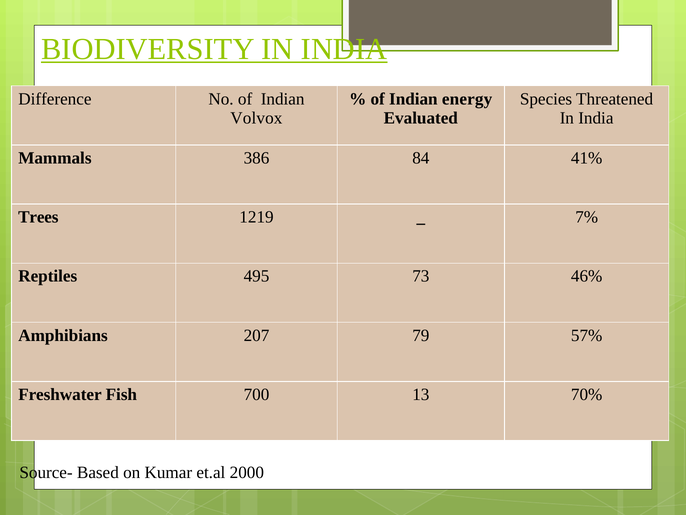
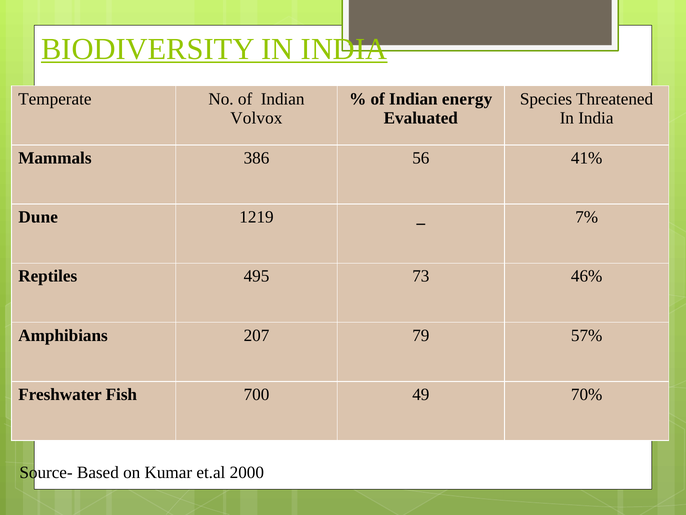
Difference: Difference -> Temperate
84: 84 -> 56
Trees: Trees -> Dune
13: 13 -> 49
